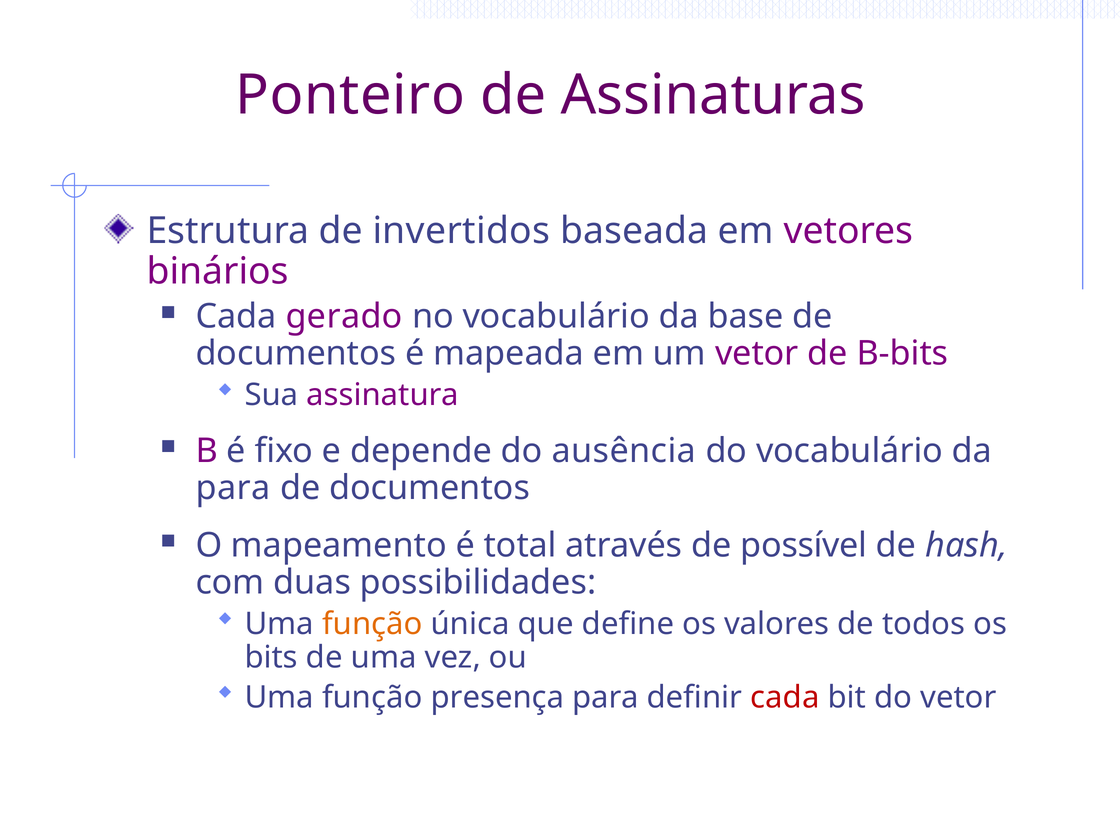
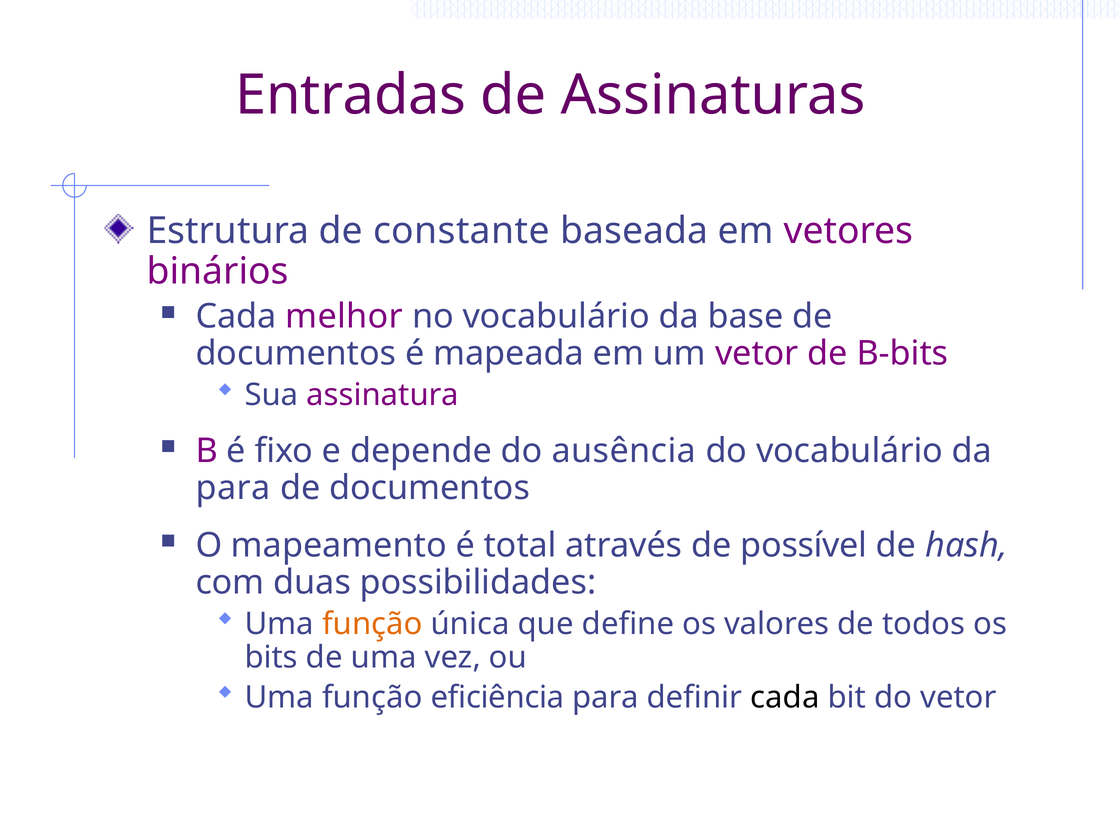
Ponteiro: Ponteiro -> Entradas
invertidos: invertidos -> constante
gerado: gerado -> melhor
presença: presença -> eficiência
cada at (785, 697) colour: red -> black
